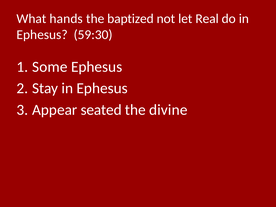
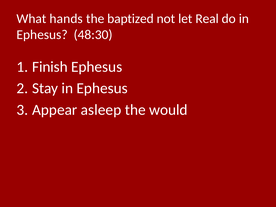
59:30: 59:30 -> 48:30
Some: Some -> Finish
seated: seated -> asleep
divine: divine -> would
